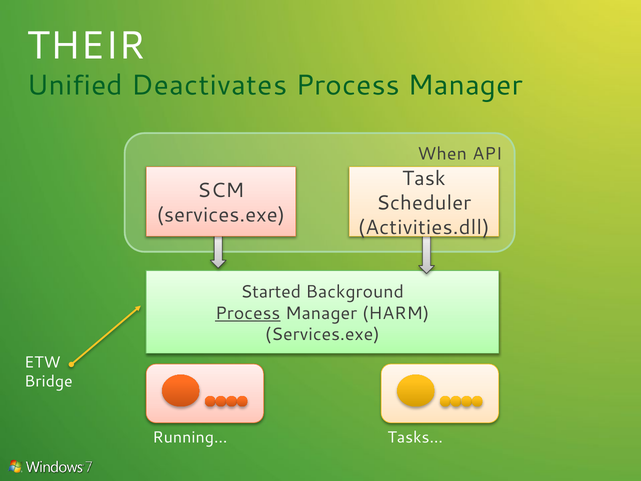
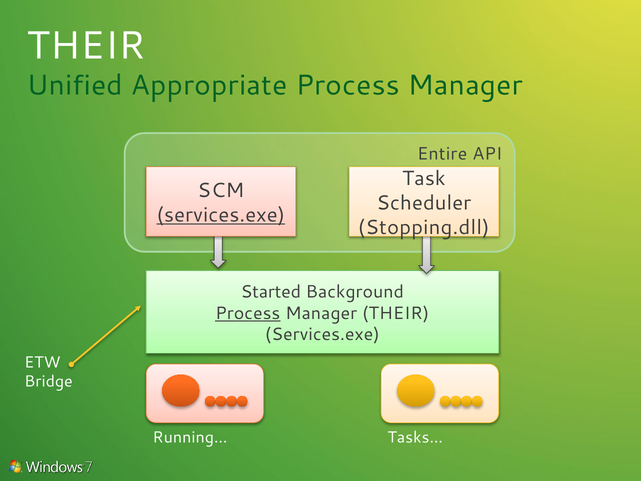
Deactivates: Deactivates -> Appropriate
When: When -> Entire
services.exe at (221, 215) underline: none -> present
Activities.dll: Activities.dll -> Stopping.dll
Manager HARM: HARM -> THEIR
